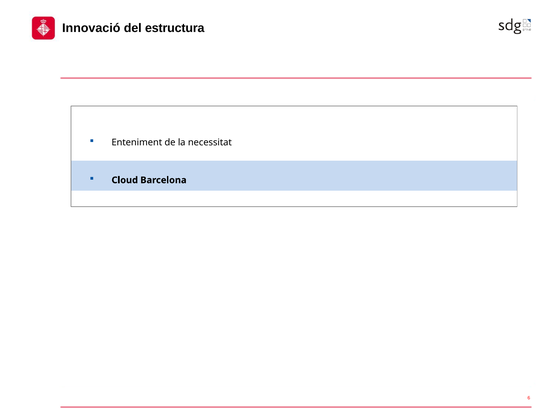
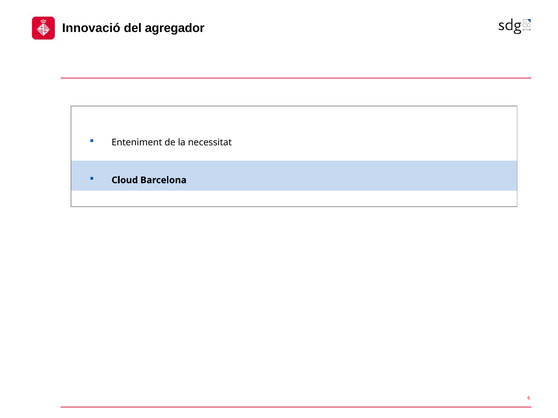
estructura: estructura -> agregador
